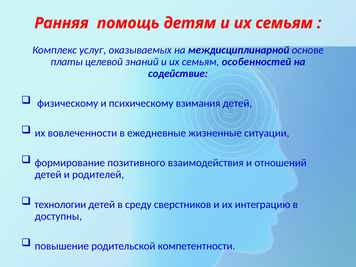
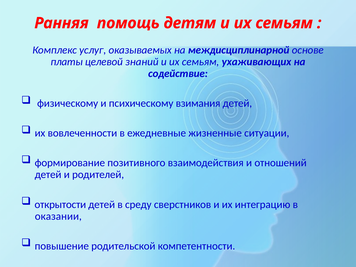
особенностей: особенностей -> ухаживающих
технологии: технологии -> открытости
доступны: доступны -> оказании
